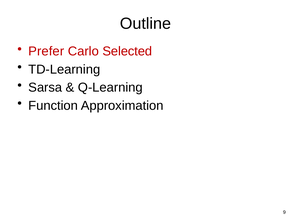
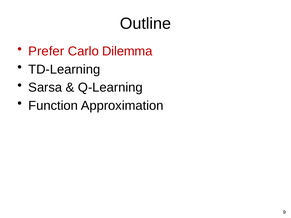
Selected: Selected -> Dilemma
